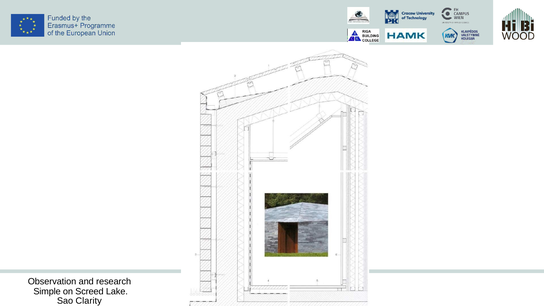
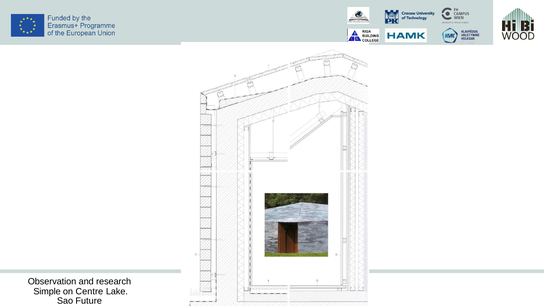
Screed: Screed -> Centre
Clarity: Clarity -> Future
